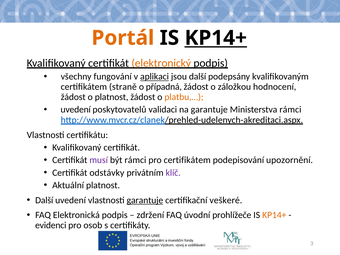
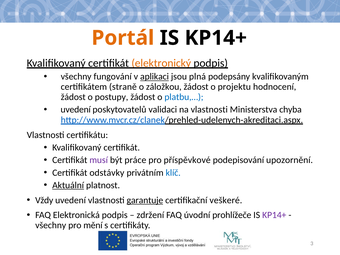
KP14+ at (216, 38) underline: present -> none
jsou další: další -> plná
případná: případná -> záložkou
záložkou: záložkou -> projektu
o platnost: platnost -> postupy
platbu,… colour: orange -> blue
na garantuje: garantuje -> vlastnosti
Ministerstva rámci: rámci -> chyba
být rámci: rámci -> práce
pro certifikátem: certifikátem -> příspěvkové
klíč colour: purple -> blue
Aktuální underline: none -> present
Další at (44, 200): Další -> Vždy
KP14+ at (274, 215) colour: orange -> purple
evidenci at (51, 225): evidenci -> všechny
osob: osob -> mění
